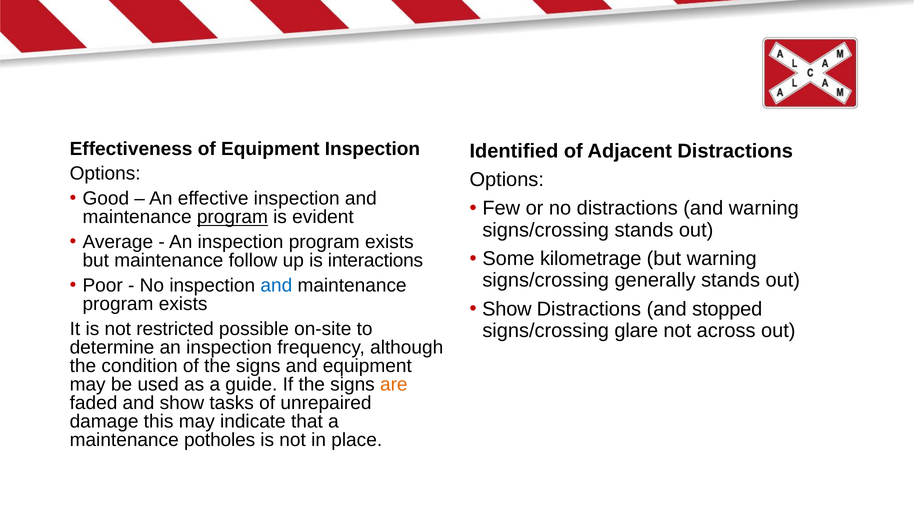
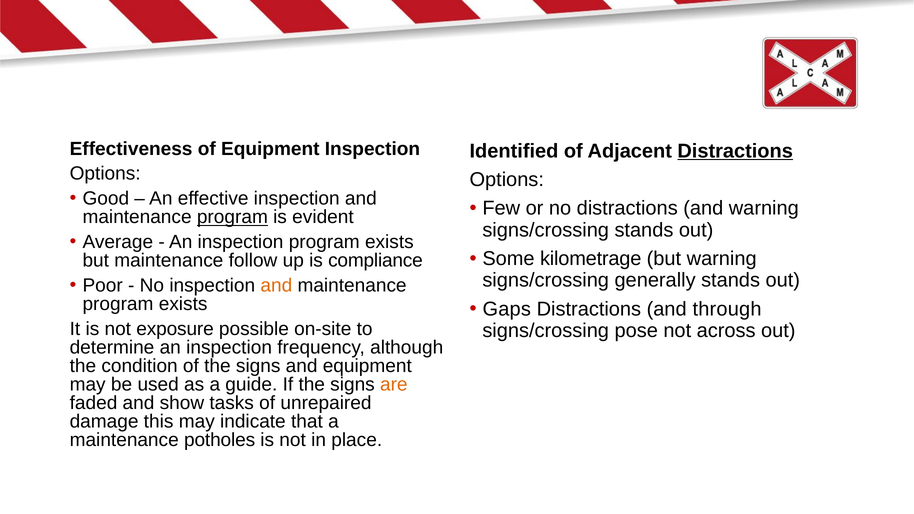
Distractions at (735, 151) underline: none -> present
interactions: interactions -> compliance
and at (276, 286) colour: blue -> orange
Show at (507, 309): Show -> Gaps
stopped: stopped -> through
restricted: restricted -> exposure
glare: glare -> pose
